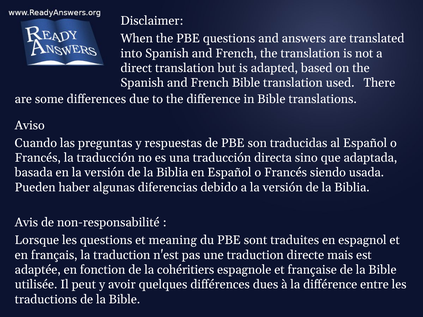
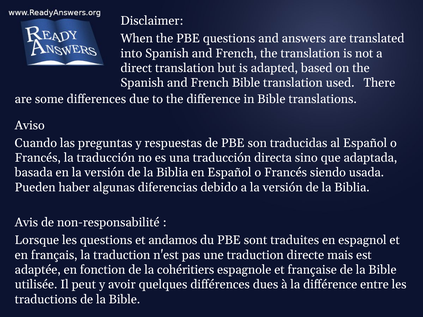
meaning: meaning -> andamos
